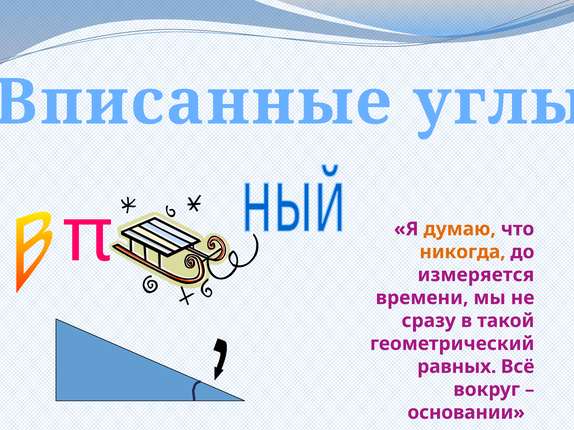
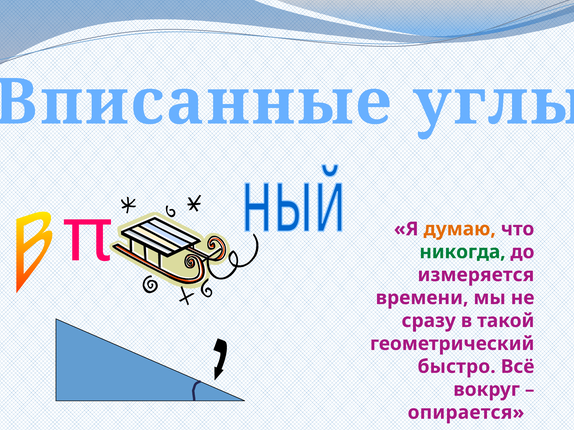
никогда colour: orange -> green
равных: равных -> быстро
основании: основании -> опирается
